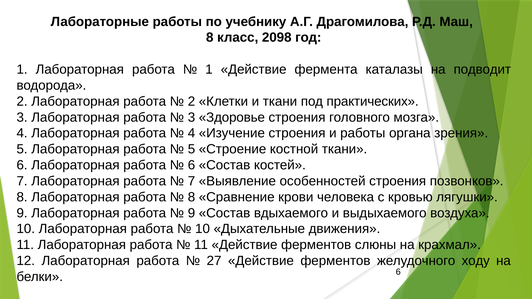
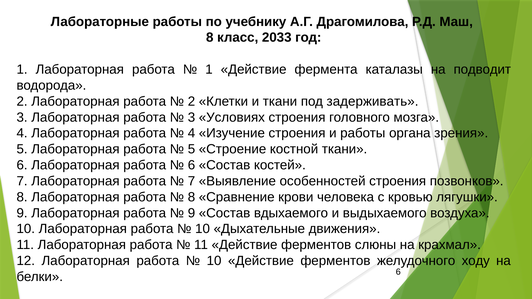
2098: 2098 -> 2033
практических: практических -> задерживать
Здоровье: Здоровье -> Условиях
27 at (214, 261): 27 -> 10
